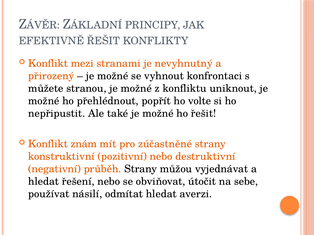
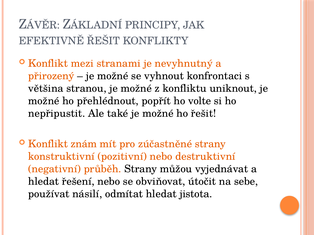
můžete: můžete -> většina
averzi: averzi -> jistota
